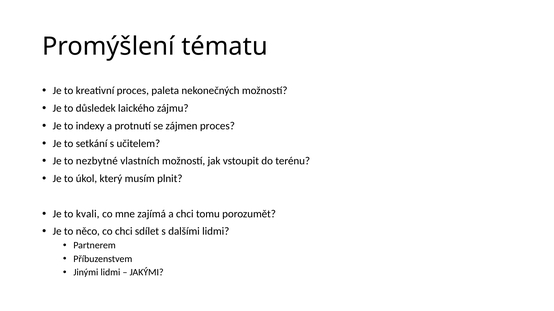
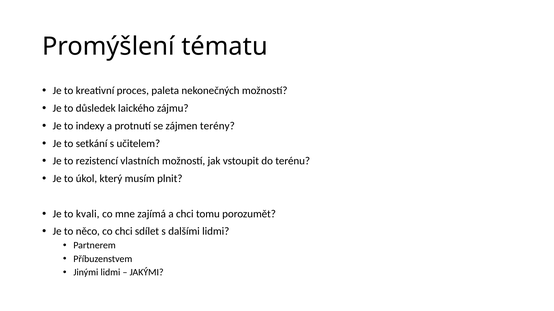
zájmen proces: proces -> terény
nezbytné: nezbytné -> rezistencí
